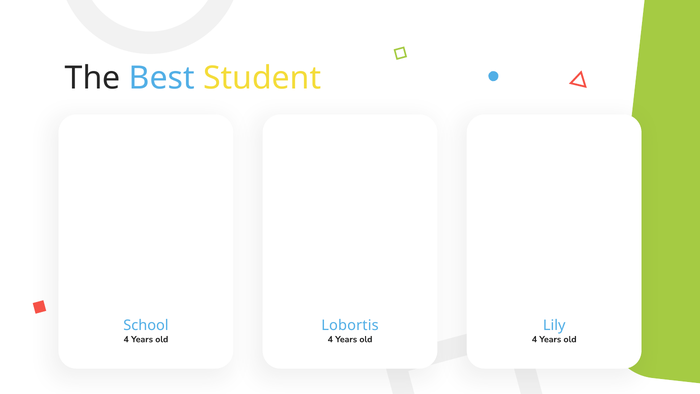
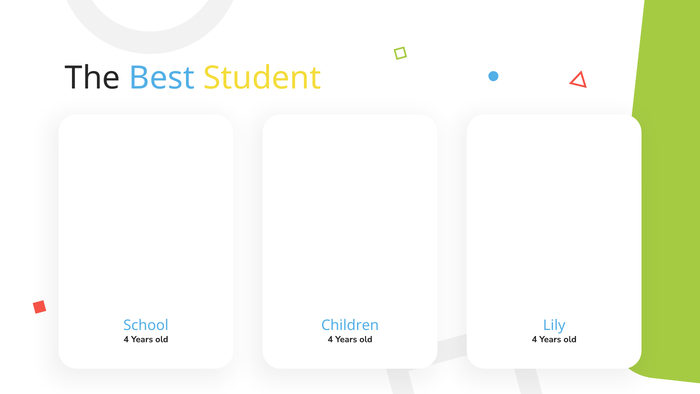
Lobortis: Lobortis -> Children
